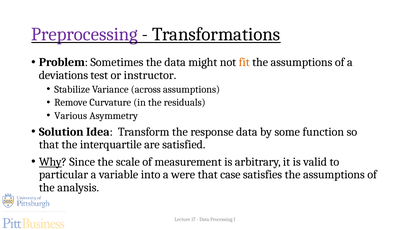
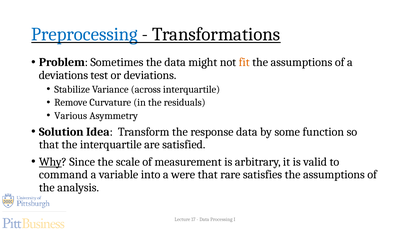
Preprocessing colour: purple -> blue
or instructor: instructor -> deviations
across assumptions: assumptions -> interquartile
particular: particular -> command
case: case -> rare
